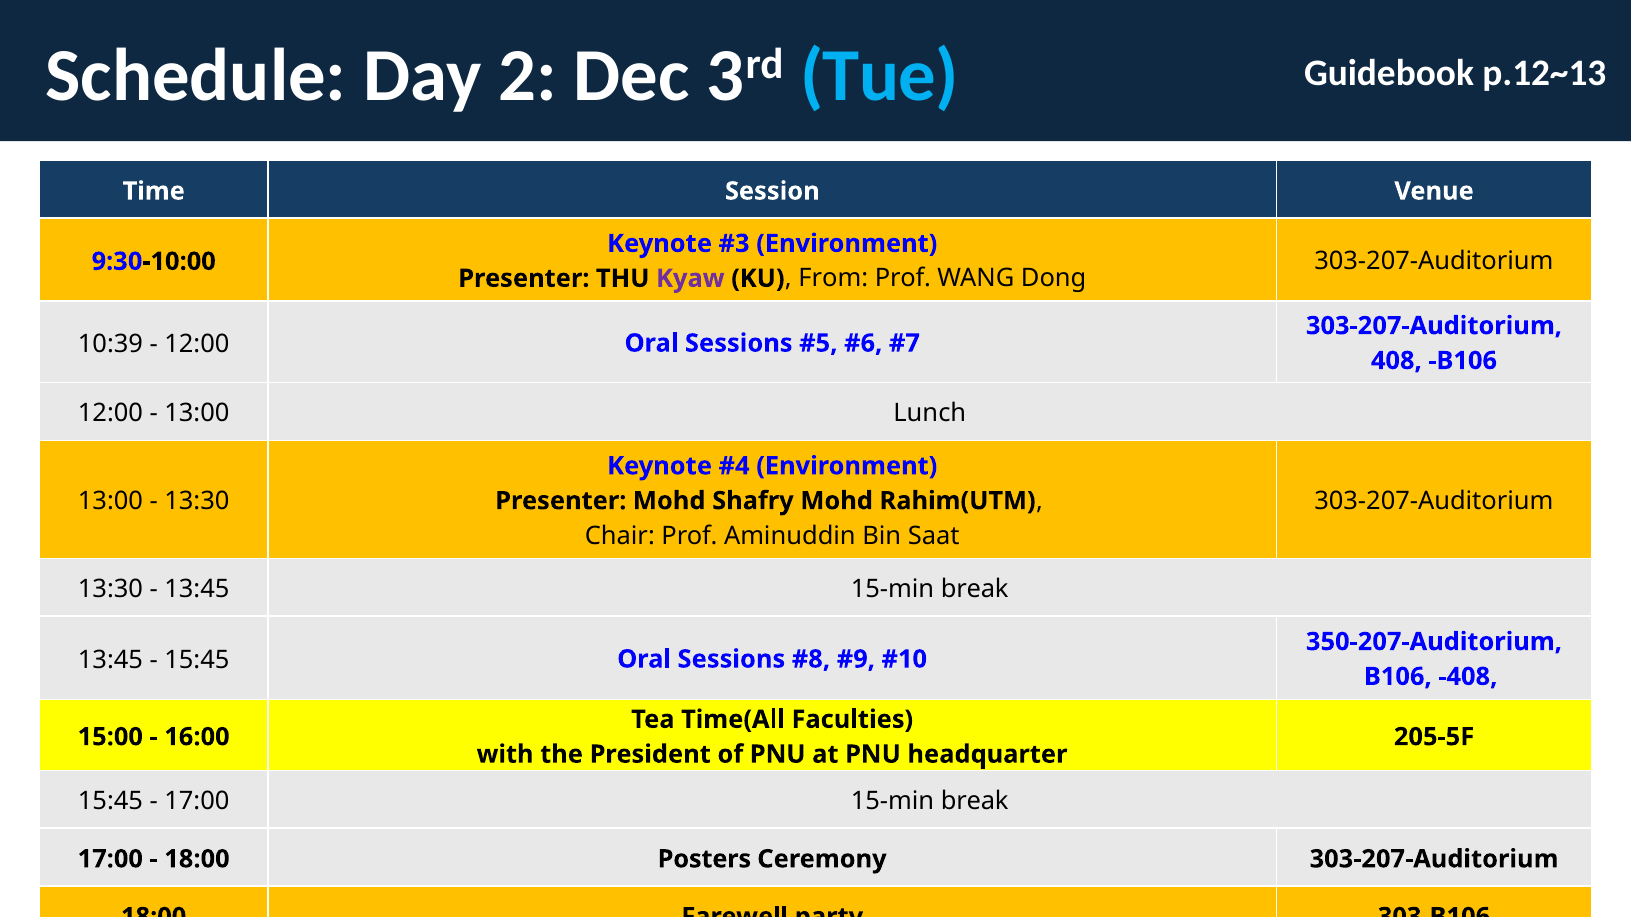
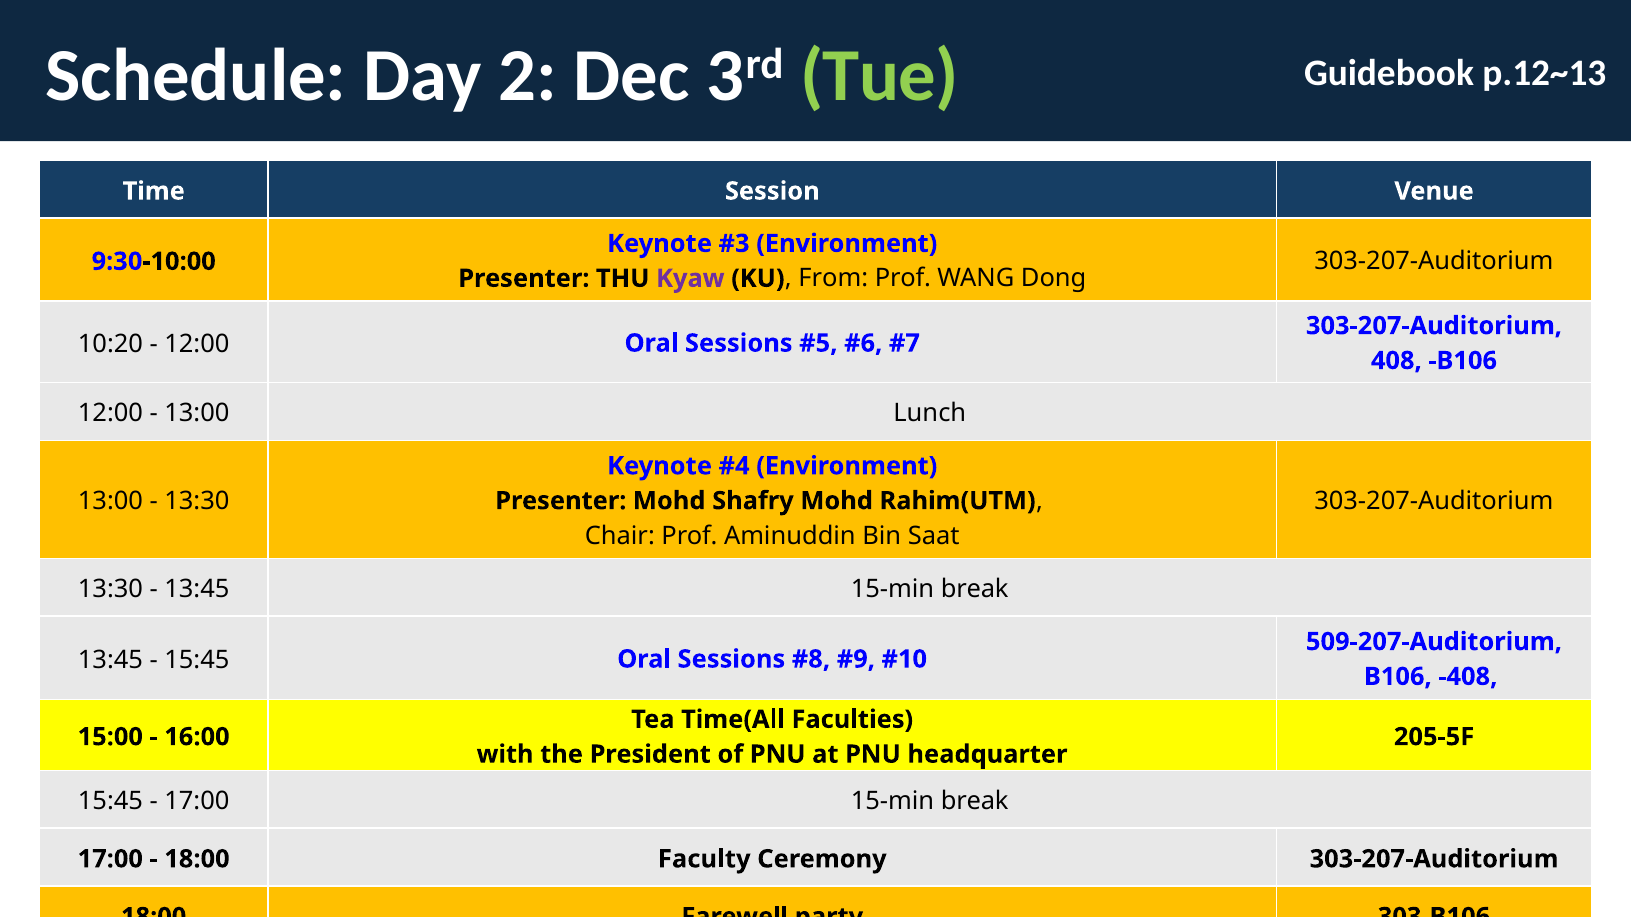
Tue colour: light blue -> light green
10:39: 10:39 -> 10:20
350-207-Auditorium: 350-207-Auditorium -> 509-207-Auditorium
Posters: Posters -> Faculty
